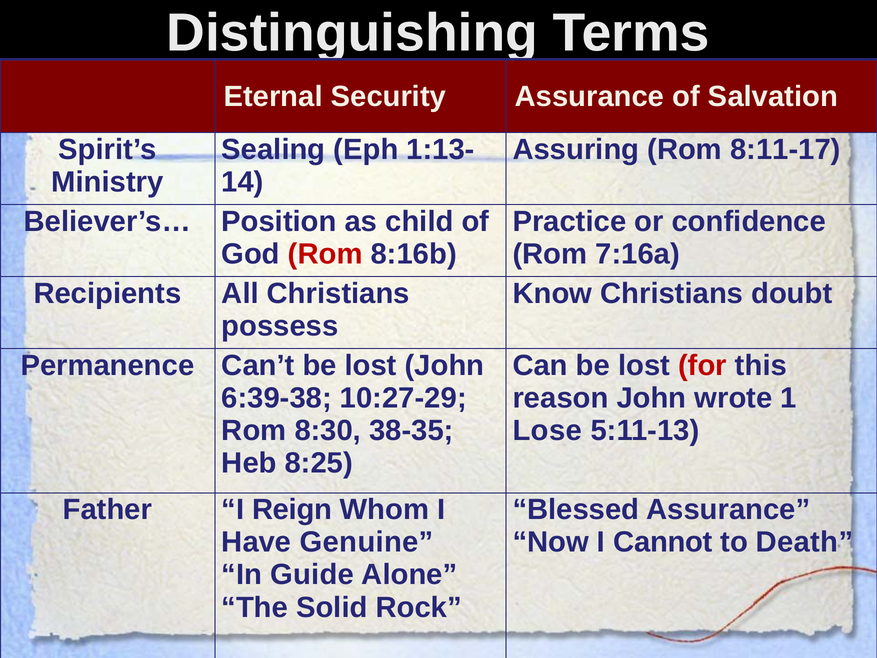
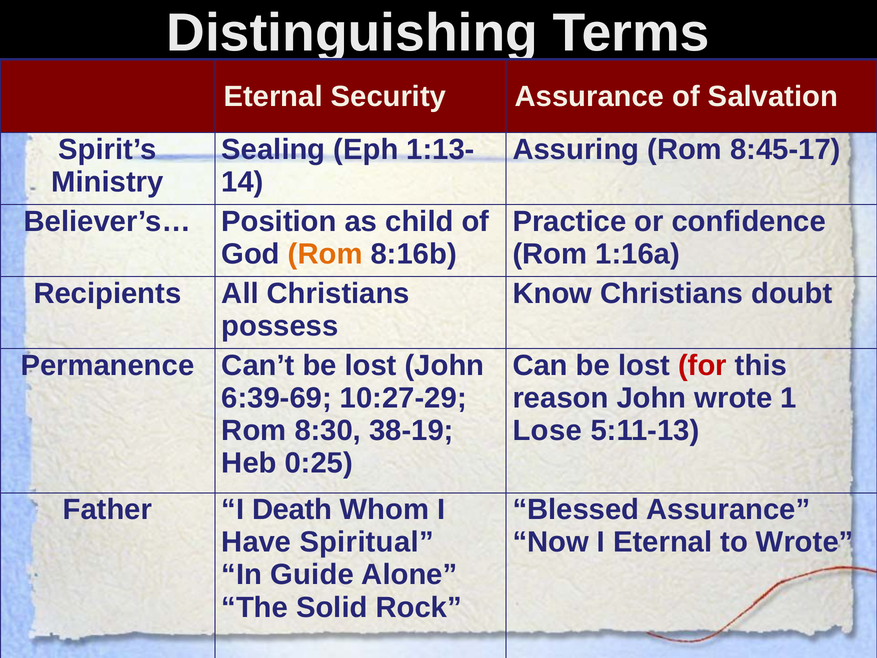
8:11-17: 8:11-17 -> 8:45-17
Rom at (325, 254) colour: red -> orange
7:16a: 7:16a -> 1:16a
6:39-38: 6:39-38 -> 6:39-69
38-35: 38-35 -> 38-19
8:25: 8:25 -> 0:25
Reign: Reign -> Death
Genuine: Genuine -> Spiritual
I Cannot: Cannot -> Eternal
to Death: Death -> Wrote
